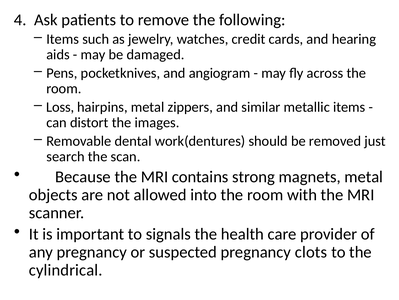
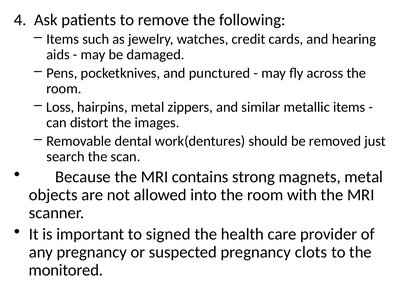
angiogram: angiogram -> punctured
signals: signals -> signed
cylindrical: cylindrical -> monitored
